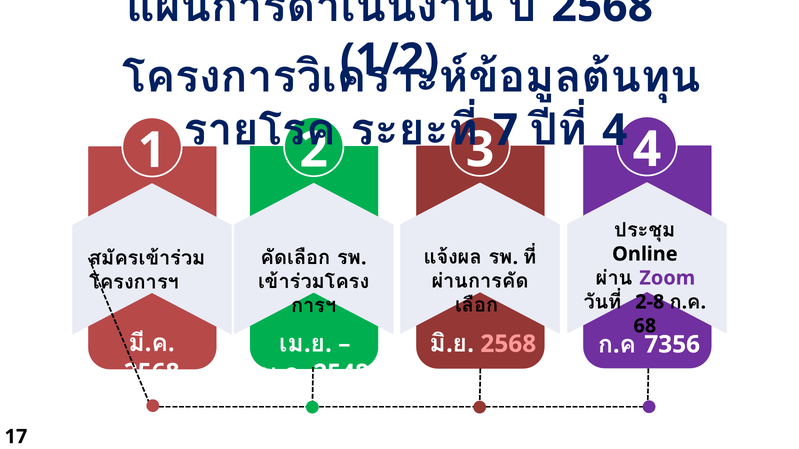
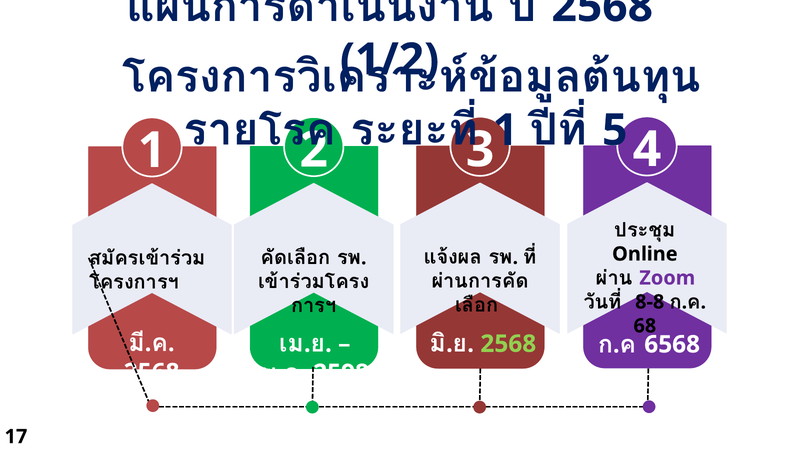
7 at (505, 130): 7 -> 1
4 at (615, 130): 4 -> 5
2-8: 2-8 -> 8-8
2568 at (508, 344) colour: pink -> light green
7356: 7356 -> 6568
2548: 2548 -> 2598
